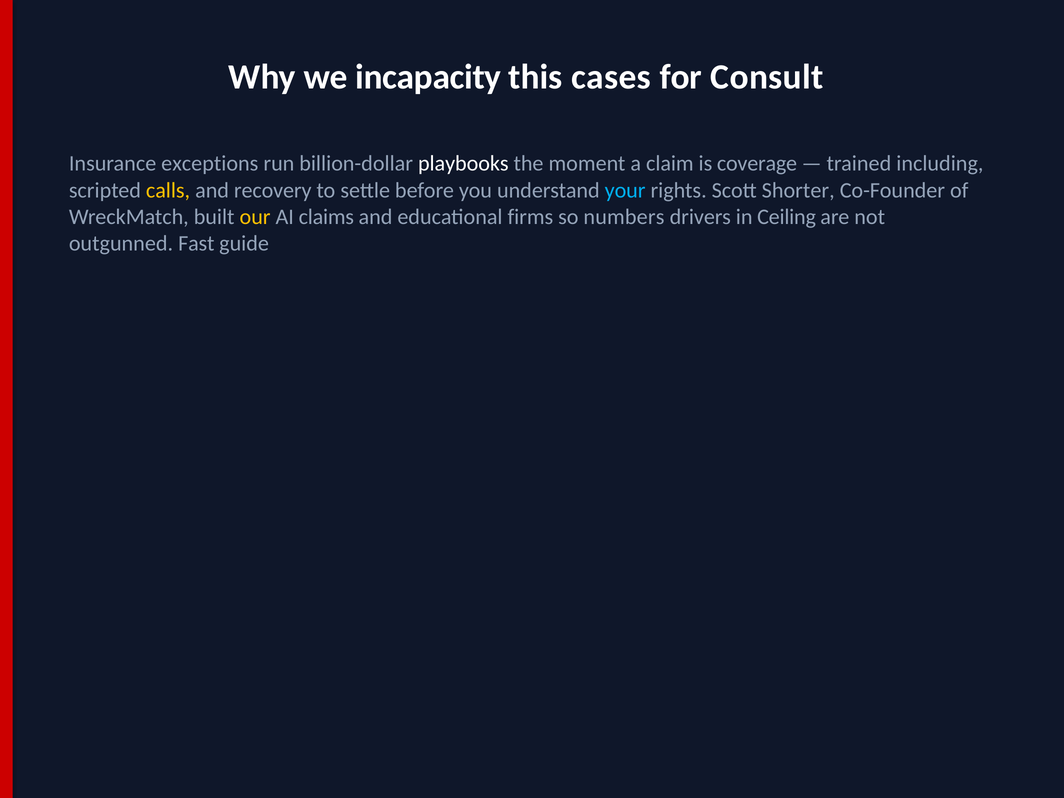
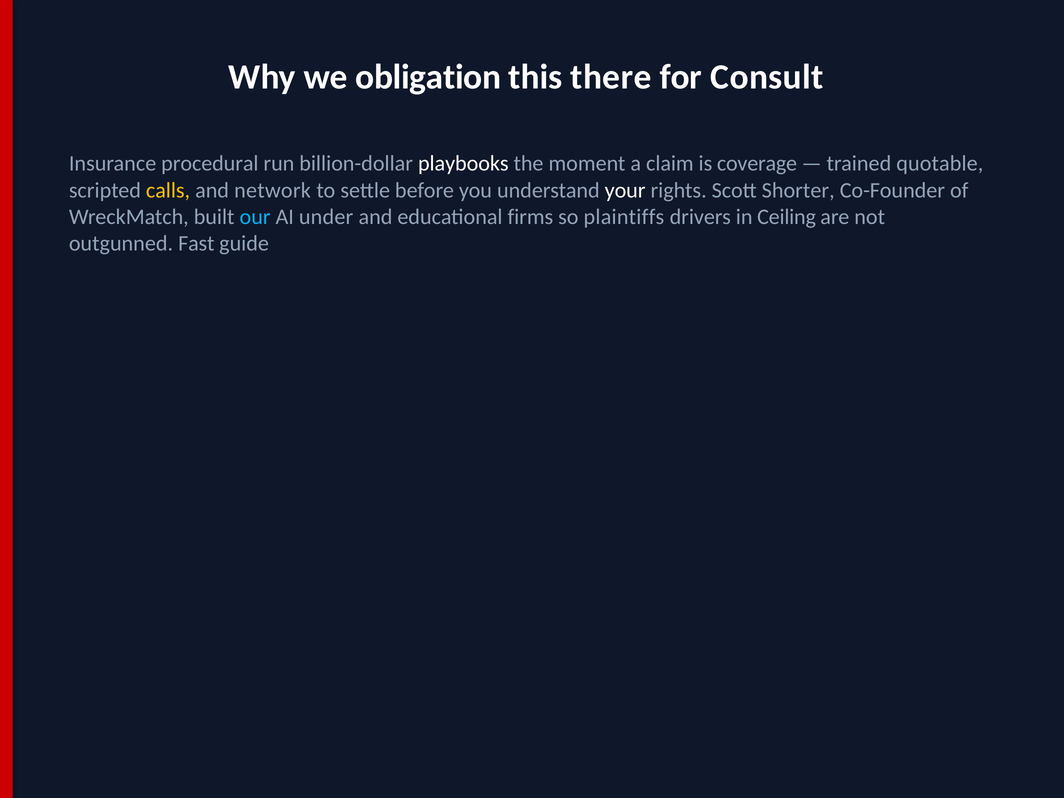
incapacity: incapacity -> obligation
cases: cases -> there
exceptions: exceptions -> procedural
including: including -> quotable
recovery: recovery -> network
your colour: light blue -> white
our colour: yellow -> light blue
claims: claims -> under
numbers: numbers -> plaintiffs
